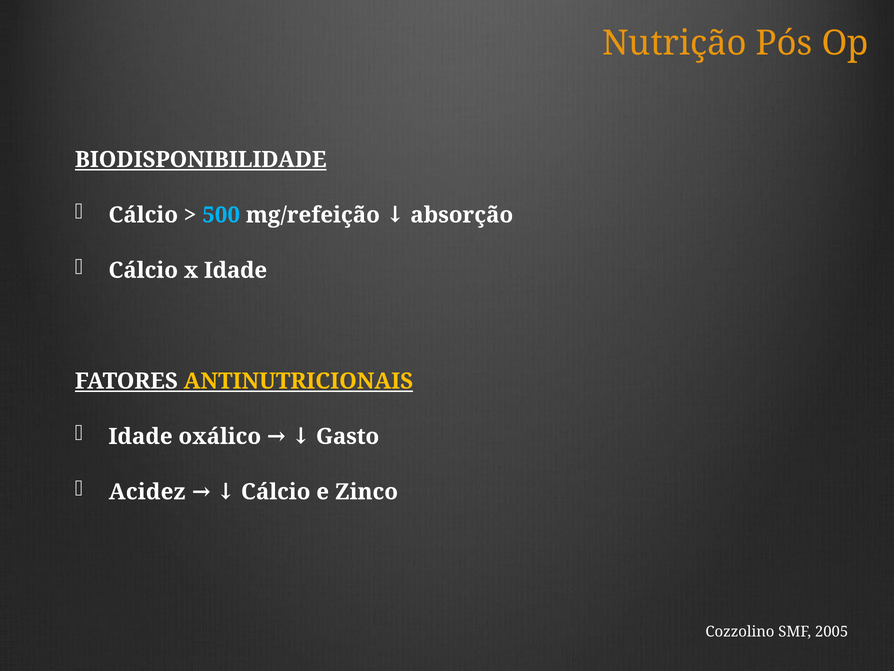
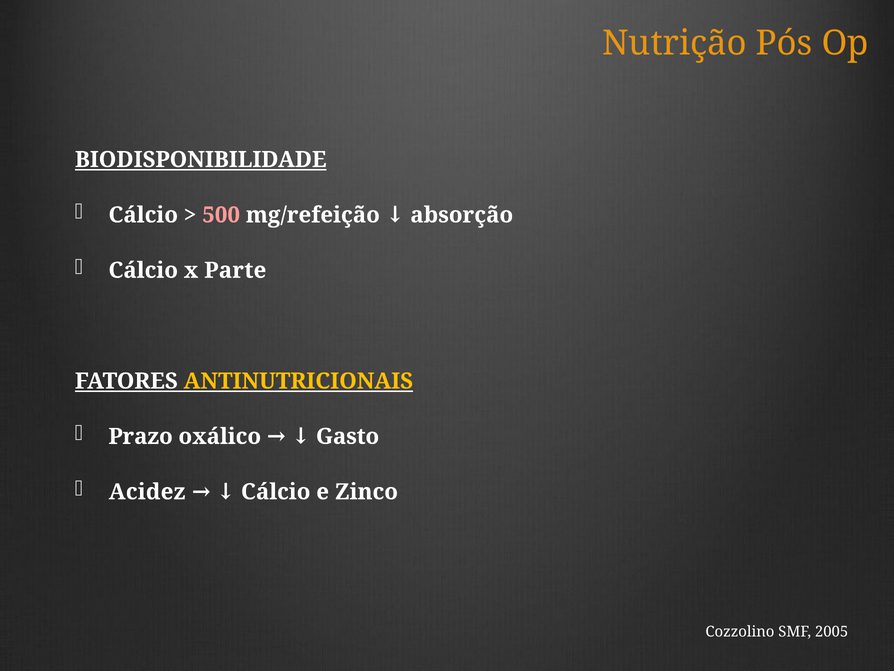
500 colour: light blue -> pink
x Idade: Idade -> Parte
Idade at (141, 436): Idade -> Prazo
